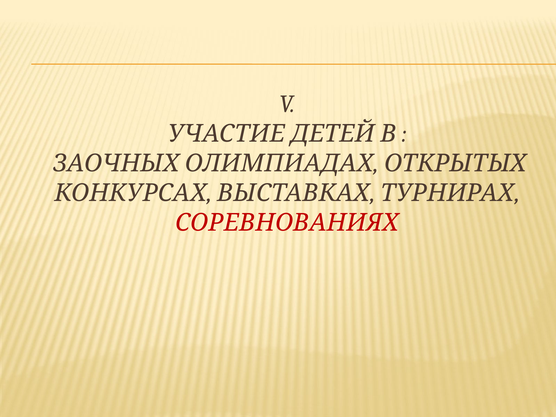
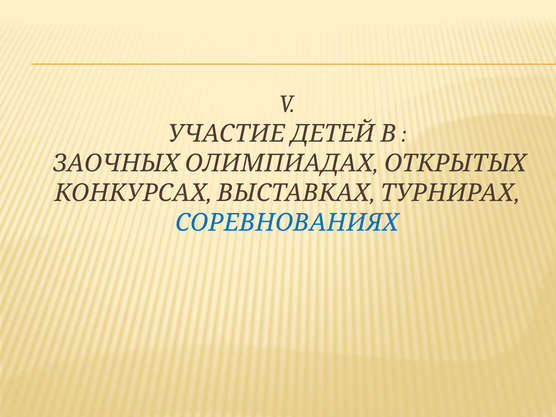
СОРЕВНОВАНИЯХ colour: red -> blue
